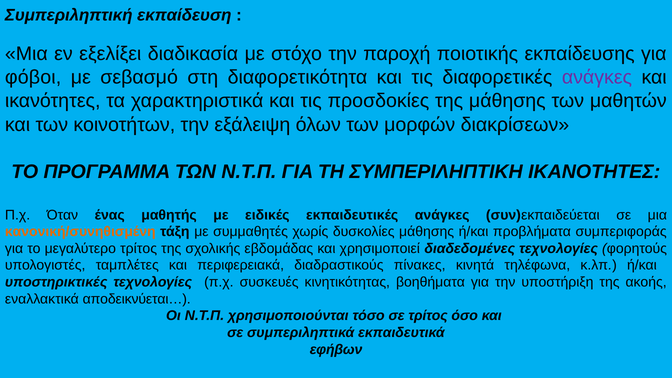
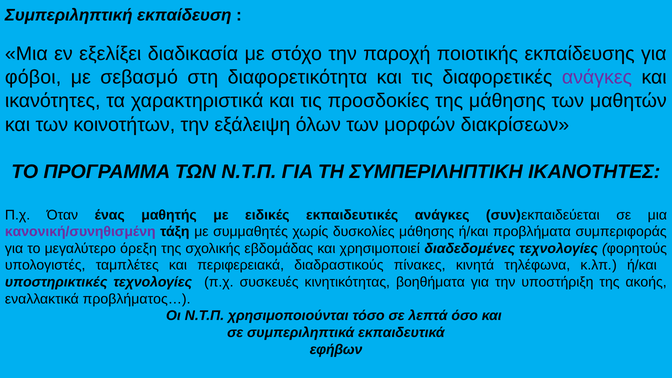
κανονική/συνηθισμένη colour: orange -> purple
μεγαλύτερο τρίτος: τρίτος -> όρεξη
αποδεικνύεται…: αποδεικνύεται… -> προβλήματος…
σε τρίτος: τρίτος -> λεπτά
